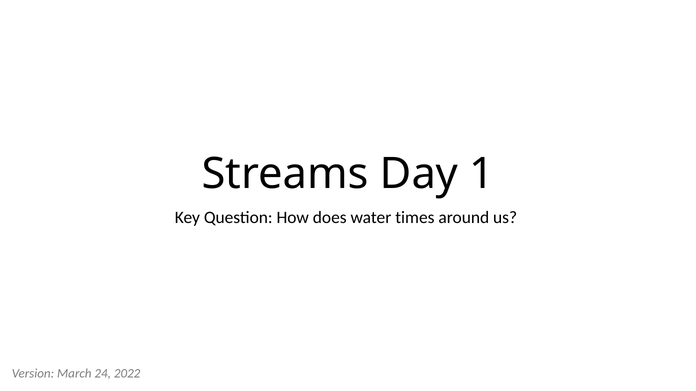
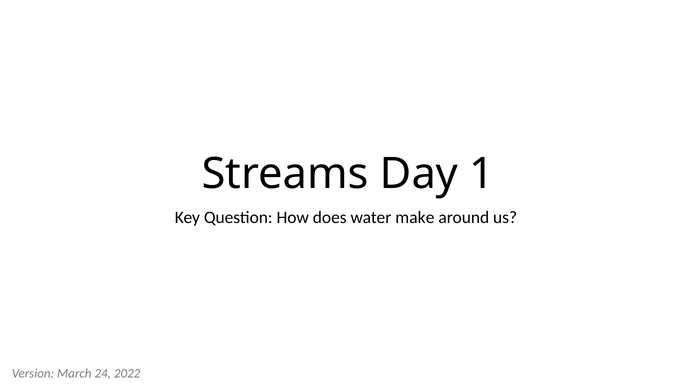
times: times -> make
